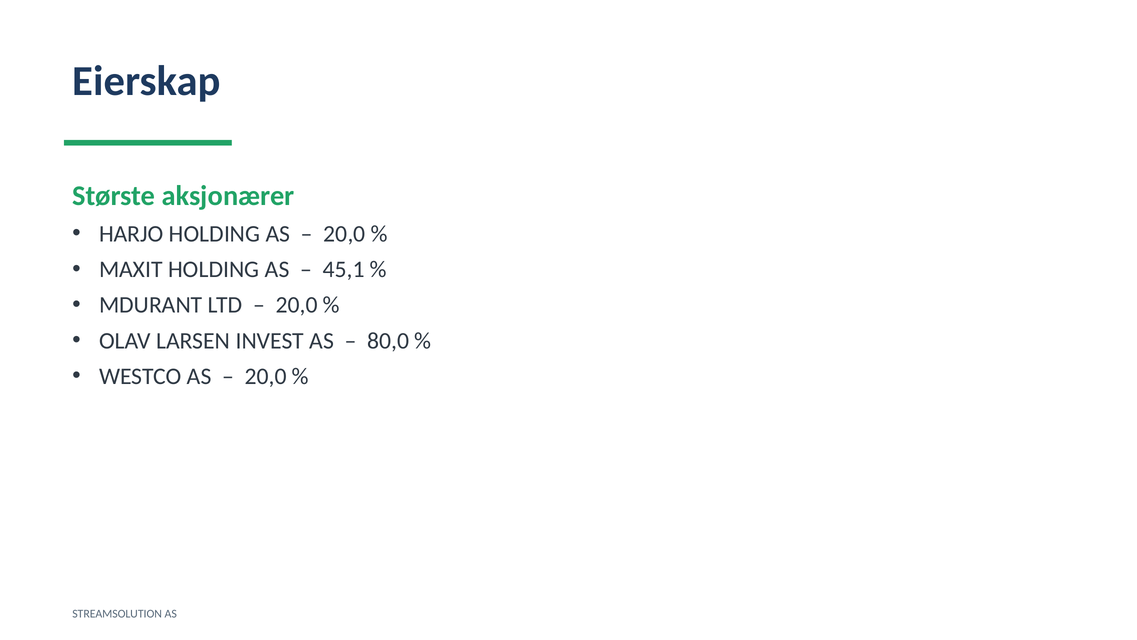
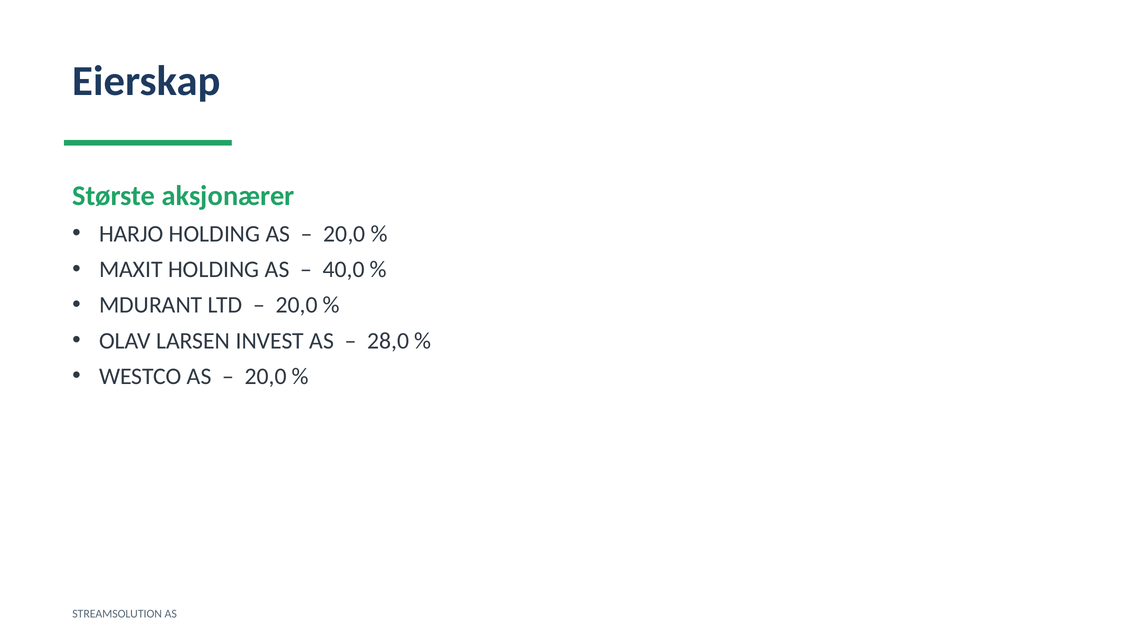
45,1: 45,1 -> 40,0
80,0: 80,0 -> 28,0
